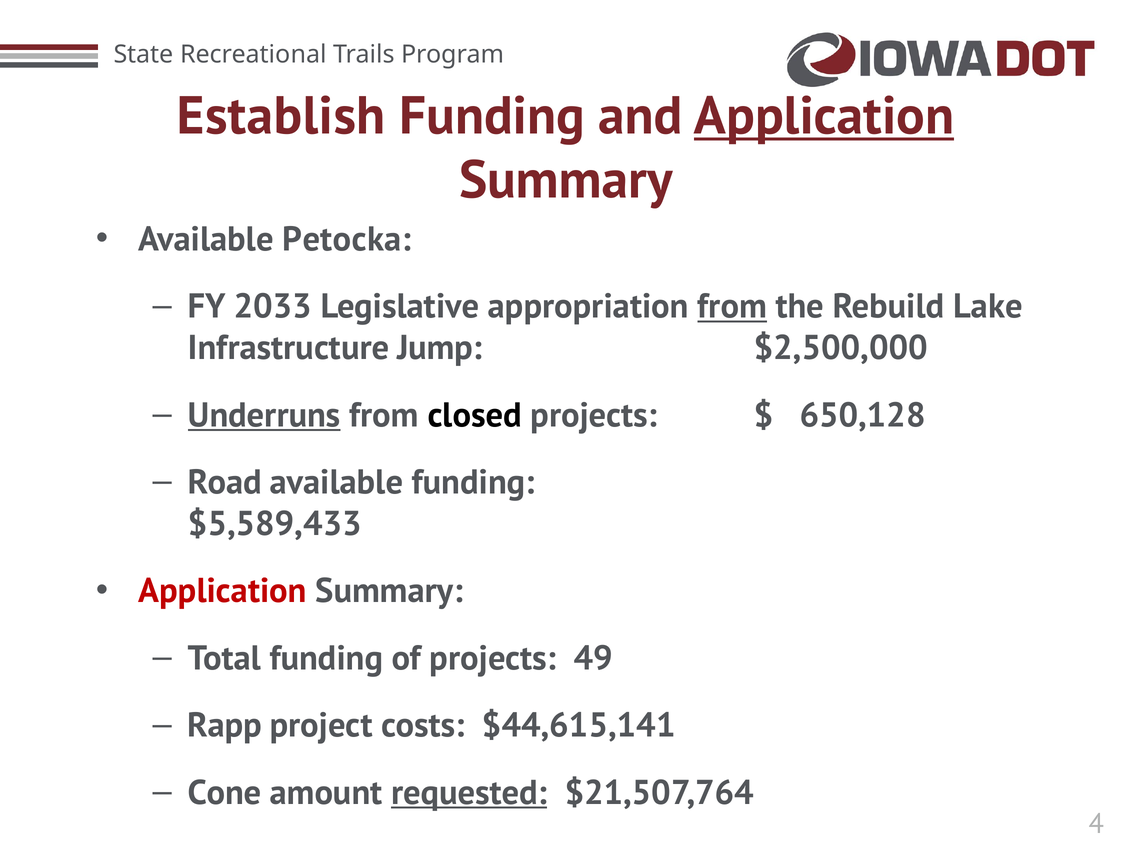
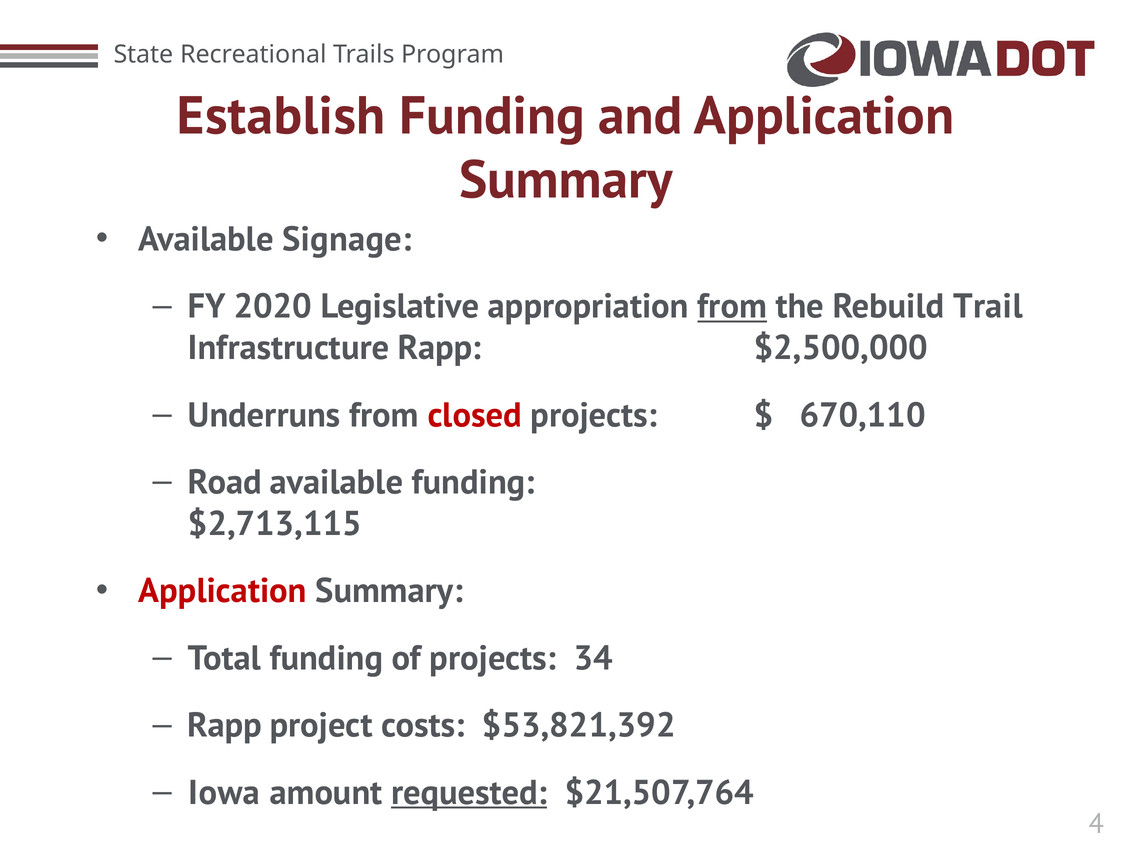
Application at (824, 116) underline: present -> none
Petocka: Petocka -> Signage
2033: 2033 -> 2020
Lake: Lake -> Trail
Infrastructure Jump: Jump -> Rapp
Underruns underline: present -> none
closed colour: black -> red
650,128: 650,128 -> 670,110
$5,589,433: $5,589,433 -> $2,713,115
49: 49 -> 34
$44,615,141: $44,615,141 -> $53,821,392
Cone: Cone -> Iowa
